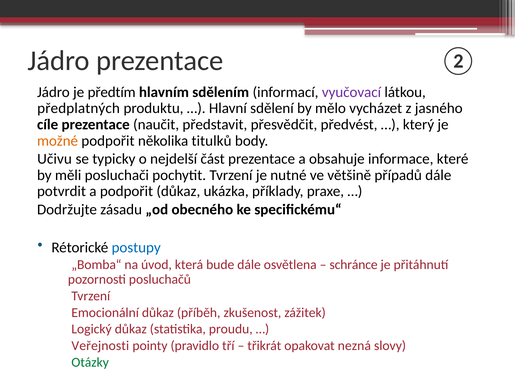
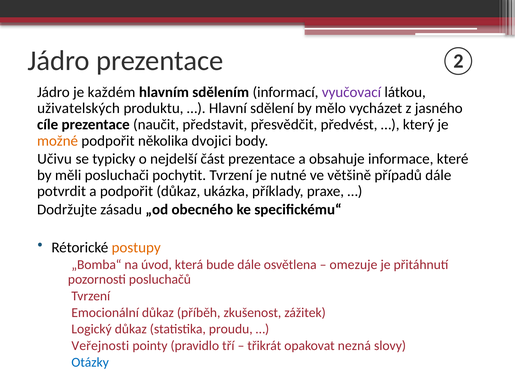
předtím: předtím -> každém
předplatných: předplatných -> uživatelských
titulků: titulků -> dvojici
postupy colour: blue -> orange
schránce: schránce -> omezuje
Otázky colour: green -> blue
